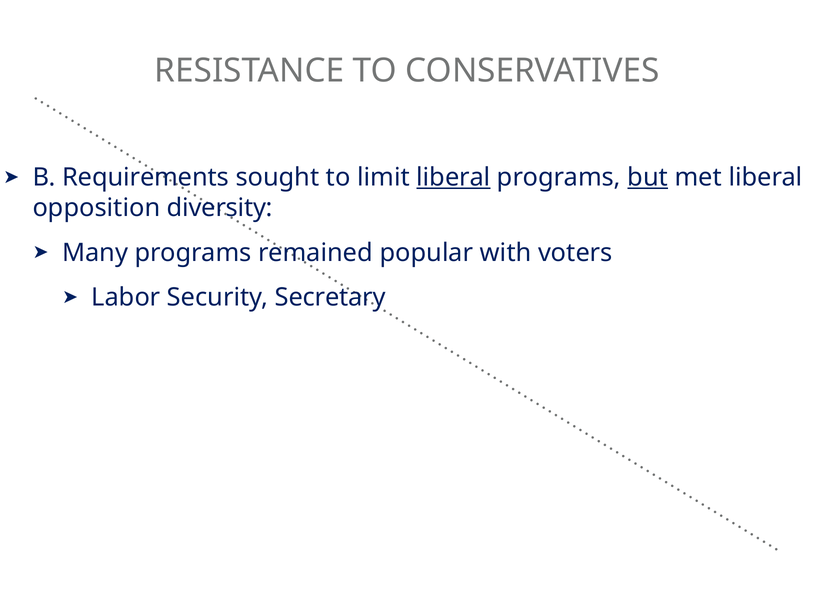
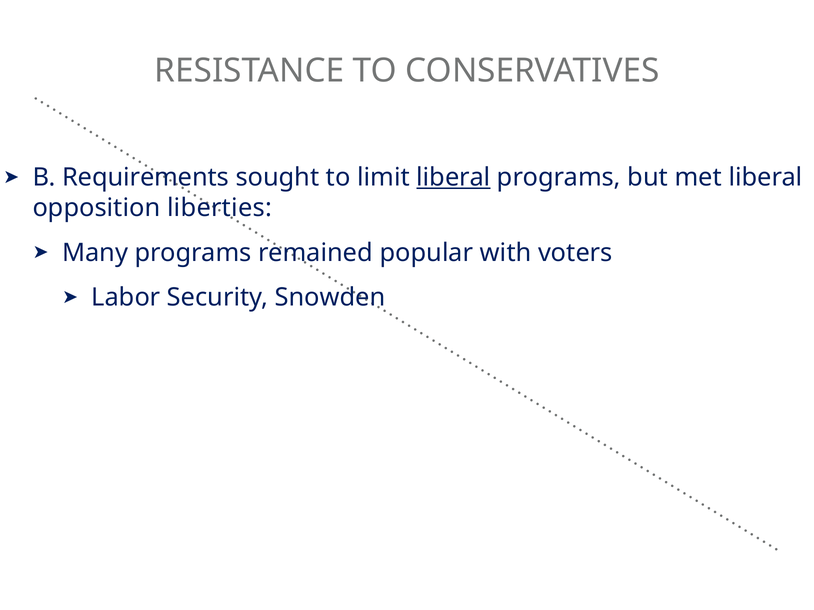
but underline: present -> none
diversity: diversity -> liberties
Secretary: Secretary -> Snowden
